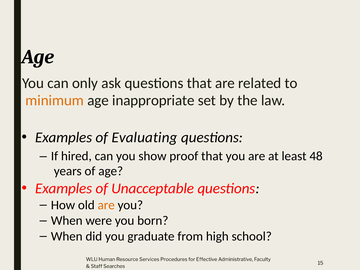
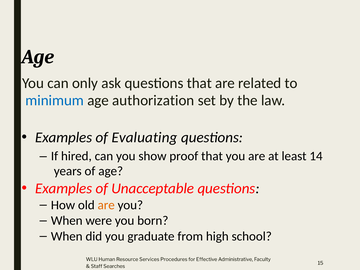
minimum colour: orange -> blue
inappropriate: inappropriate -> authorization
48: 48 -> 14
